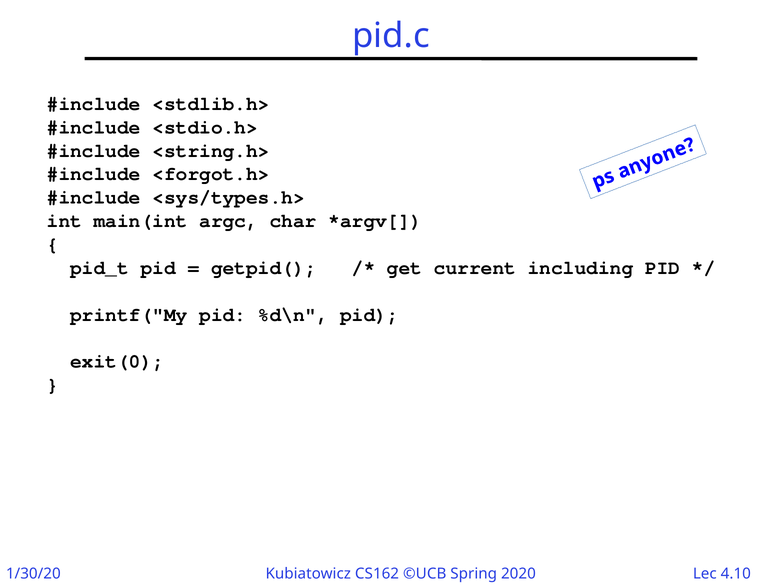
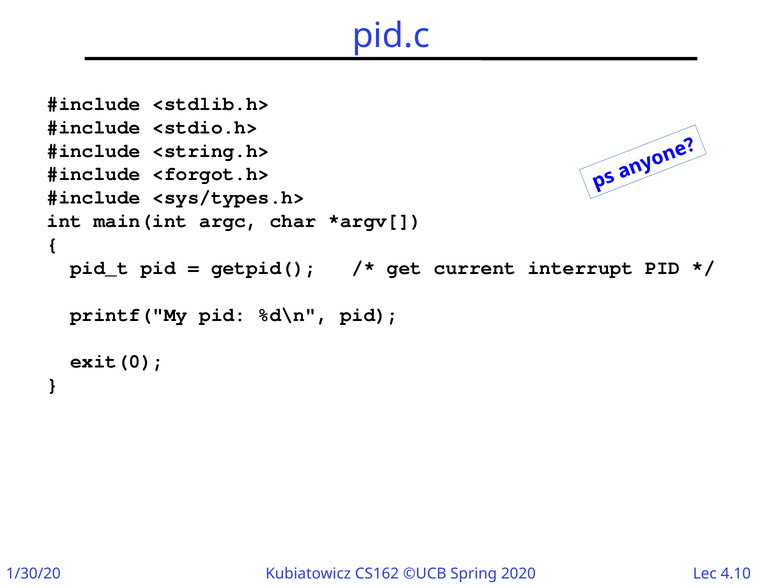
including: including -> interrupt
